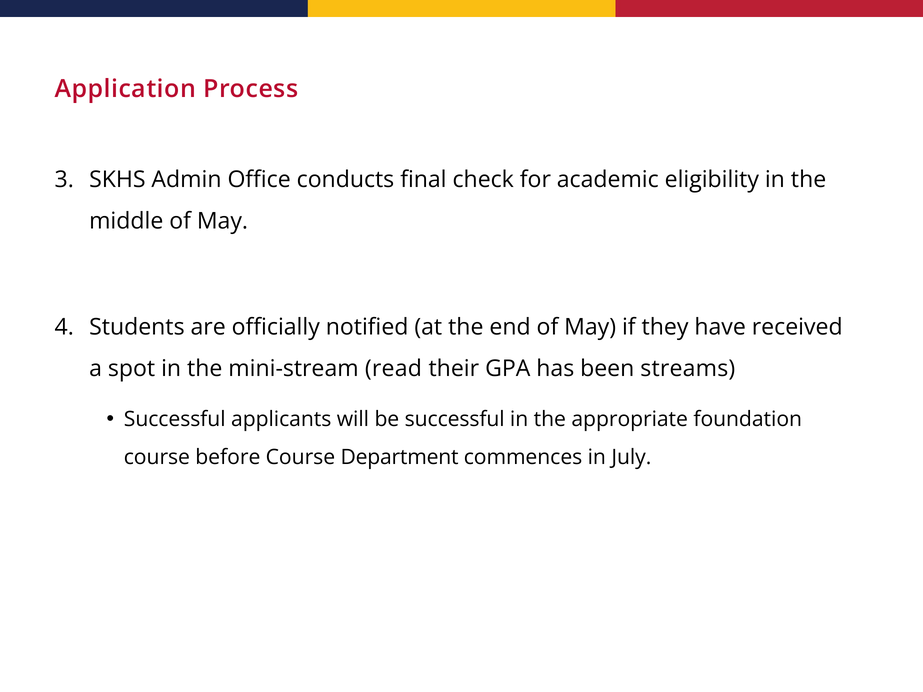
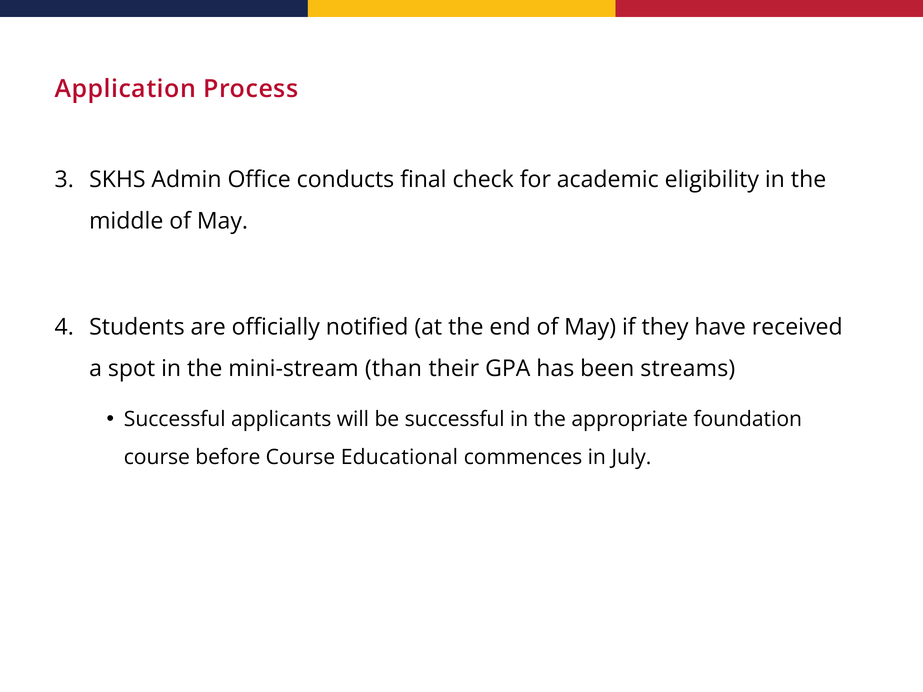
read: read -> than
Department: Department -> Educational
